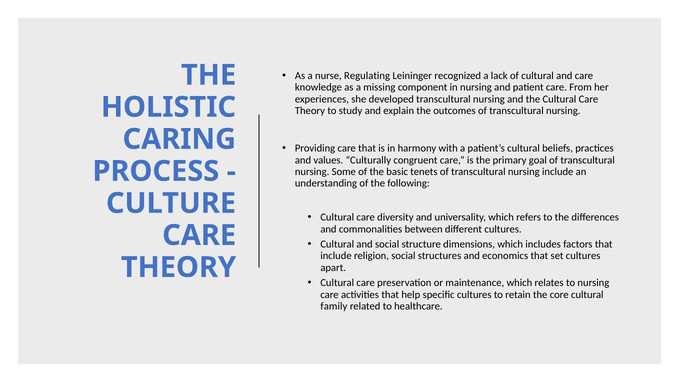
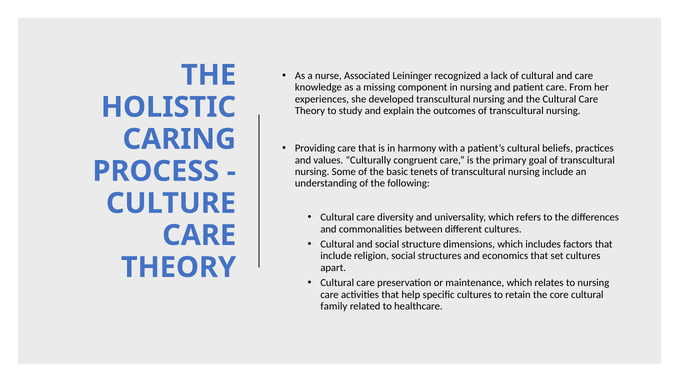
Regulating: Regulating -> Associated
